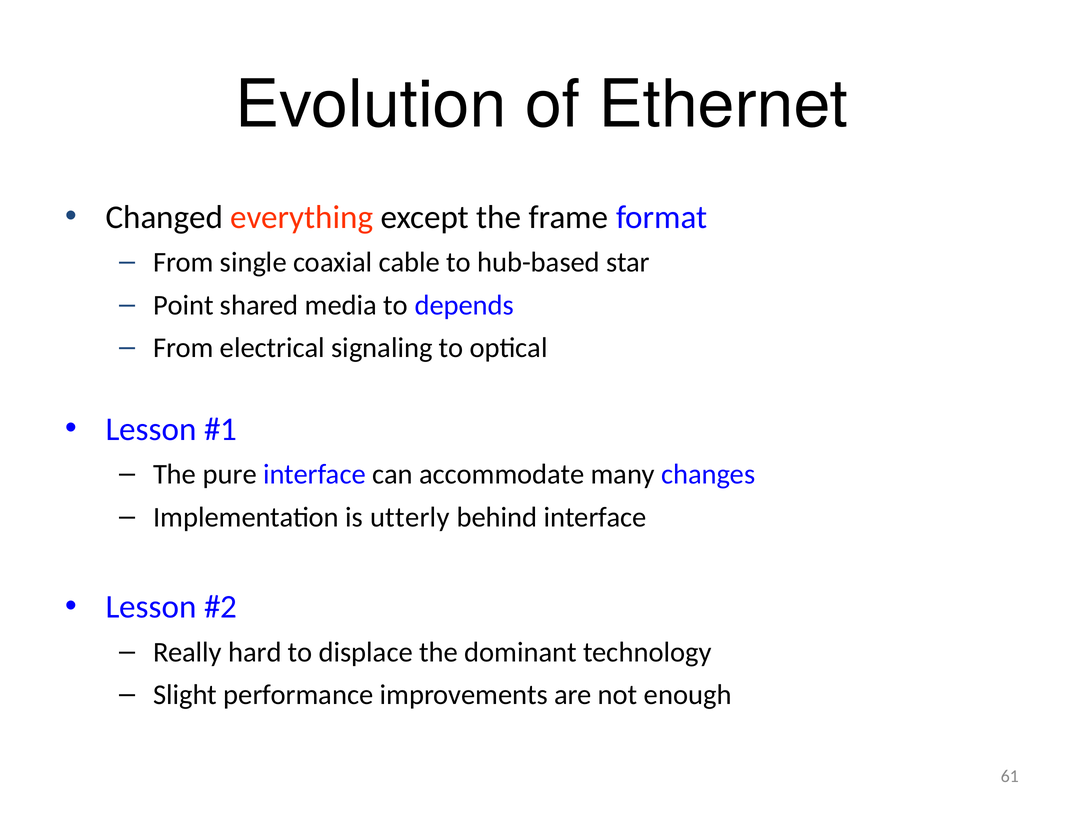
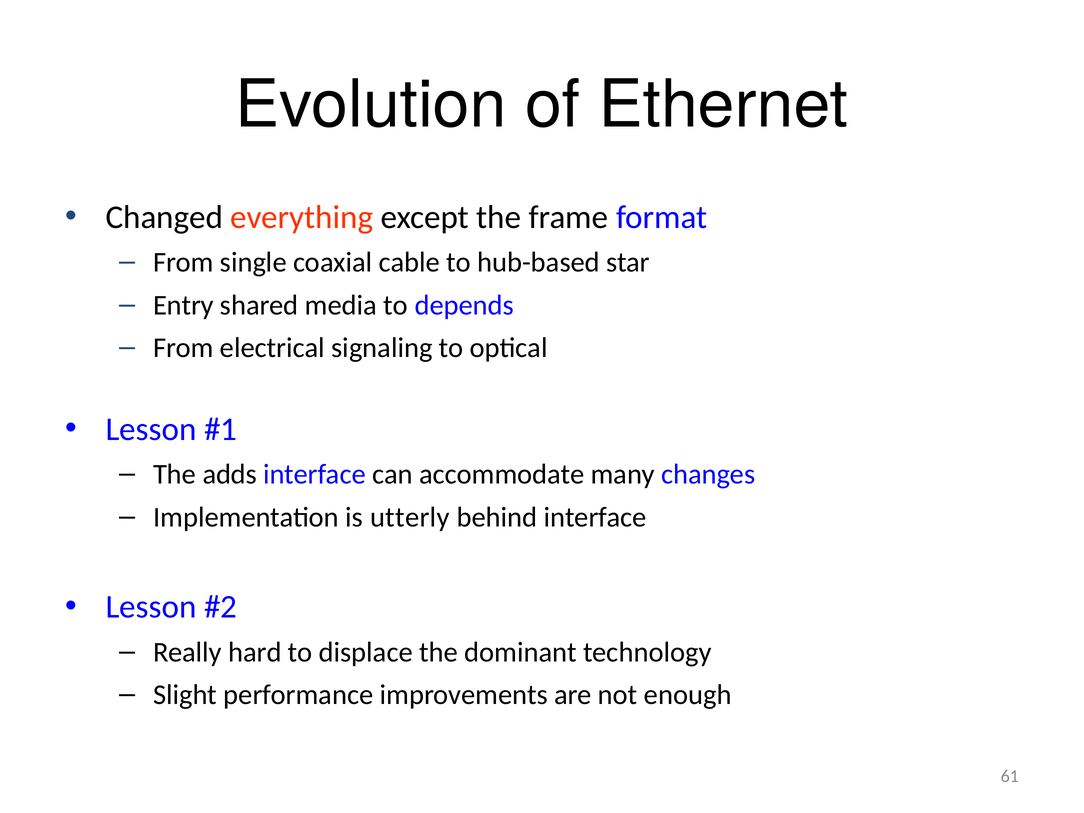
Point: Point -> Entry
pure: pure -> adds
